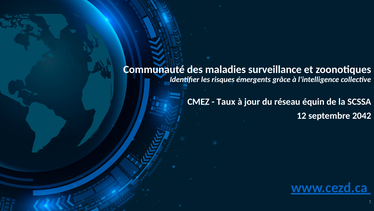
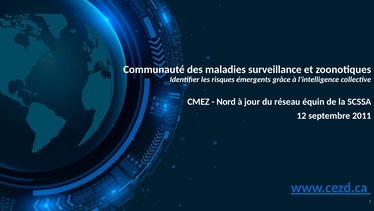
Taux: Taux -> Nord
2042: 2042 -> 2011
